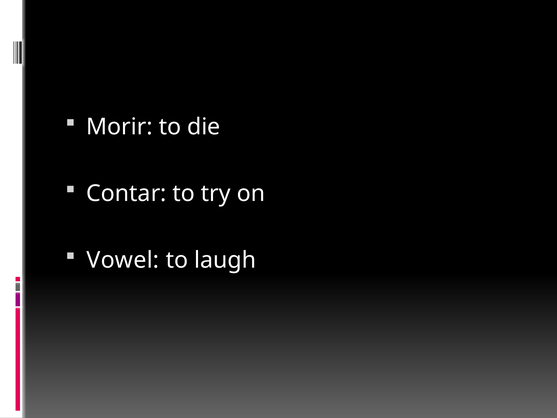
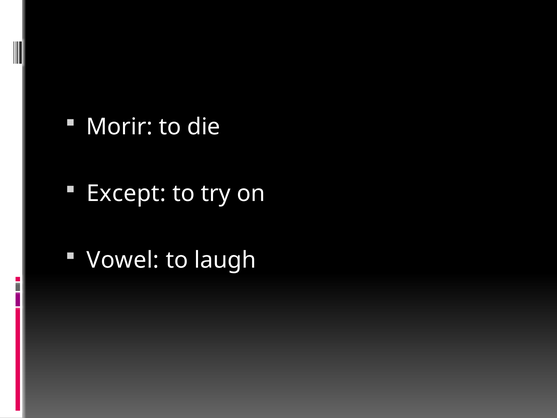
Contar: Contar -> Except
